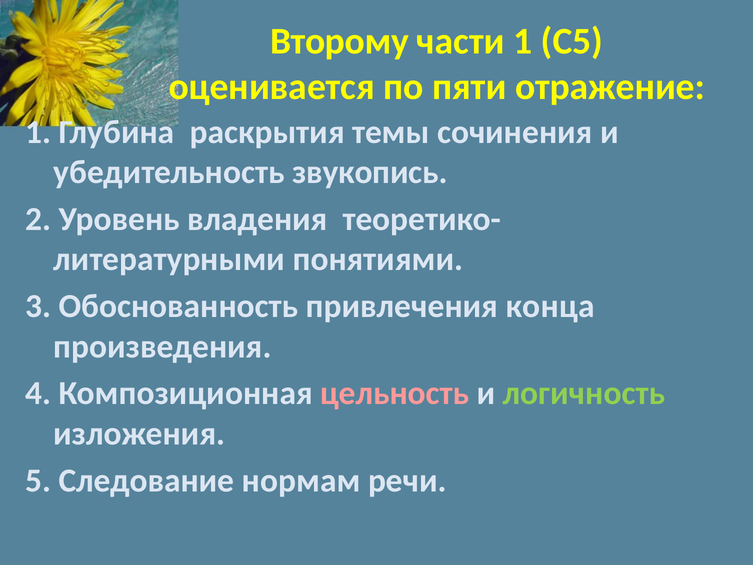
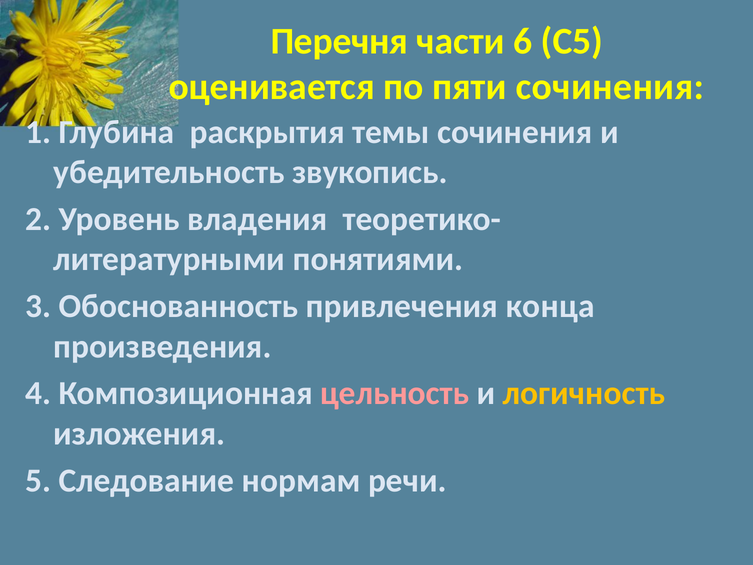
Второму: Второму -> Перечня
части 1: 1 -> 6
пяти отражение: отражение -> сочинения
логичность colour: light green -> yellow
